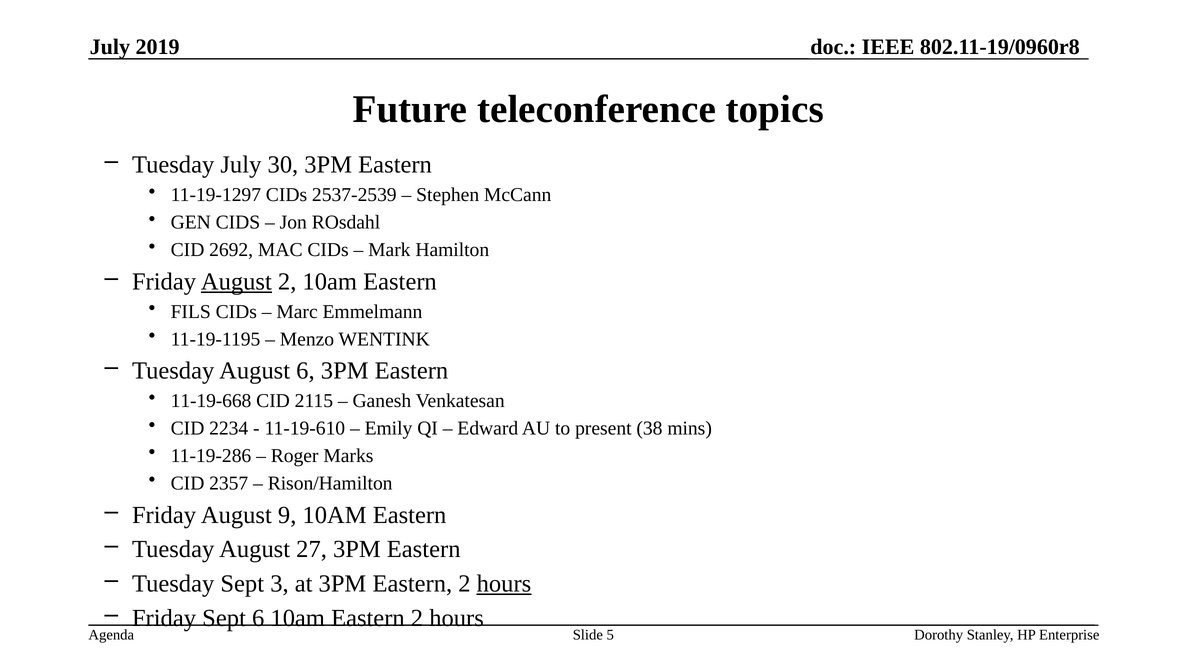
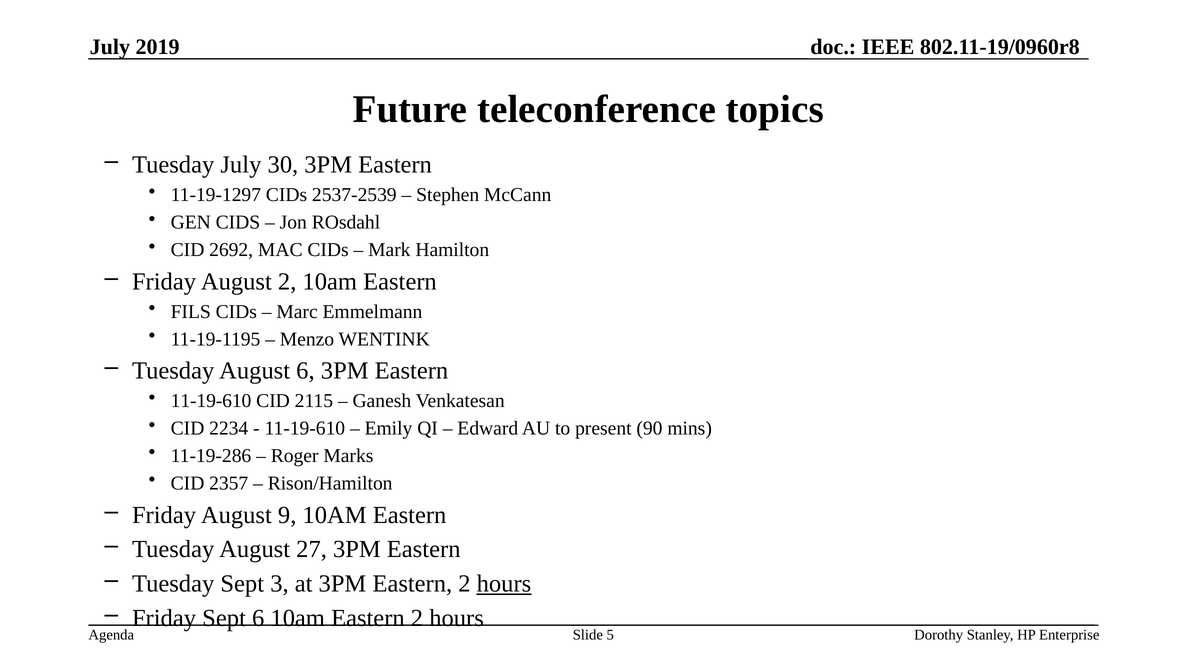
August at (236, 282) underline: present -> none
11-19-668 at (211, 401): 11-19-668 -> 11-19-610
38: 38 -> 90
